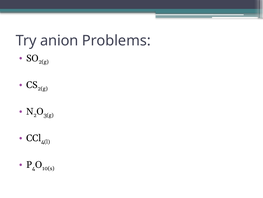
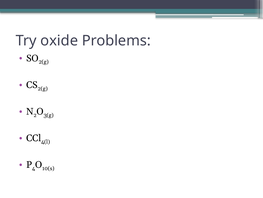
anion: anion -> oxide
